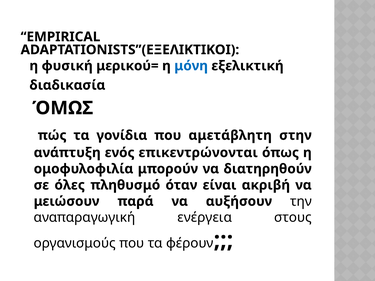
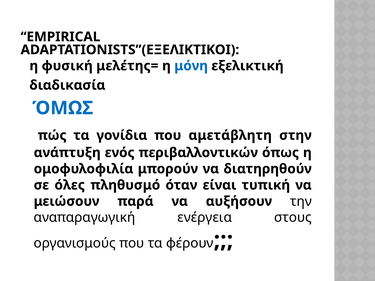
μερικού=: μερικού= -> μελέτης=
ΌΜΩΣ colour: black -> blue
επικεντρώνονται: επικεντρώνονται -> περιβαλλοντικών
ακριβή: ακριβή -> τυπική
